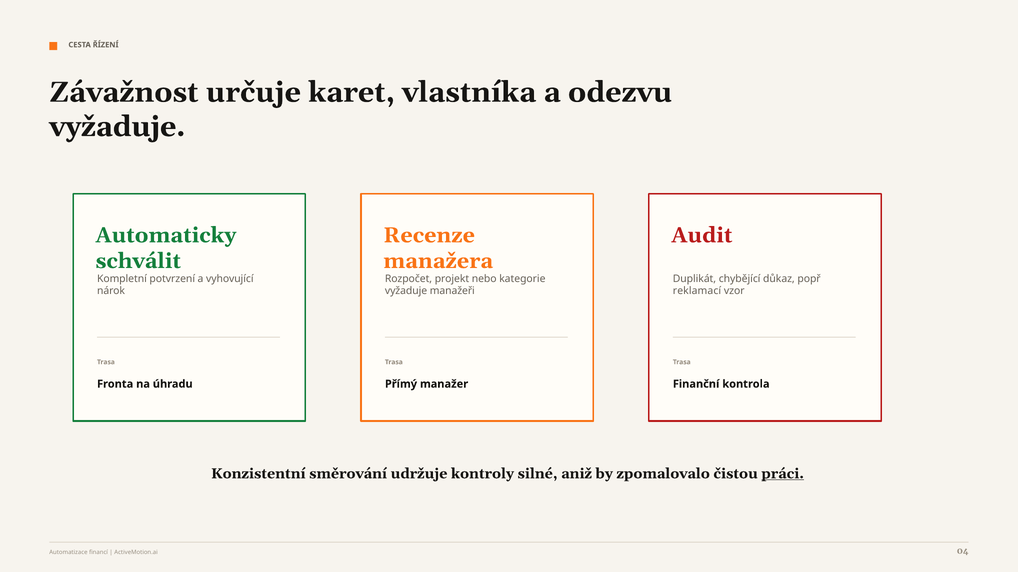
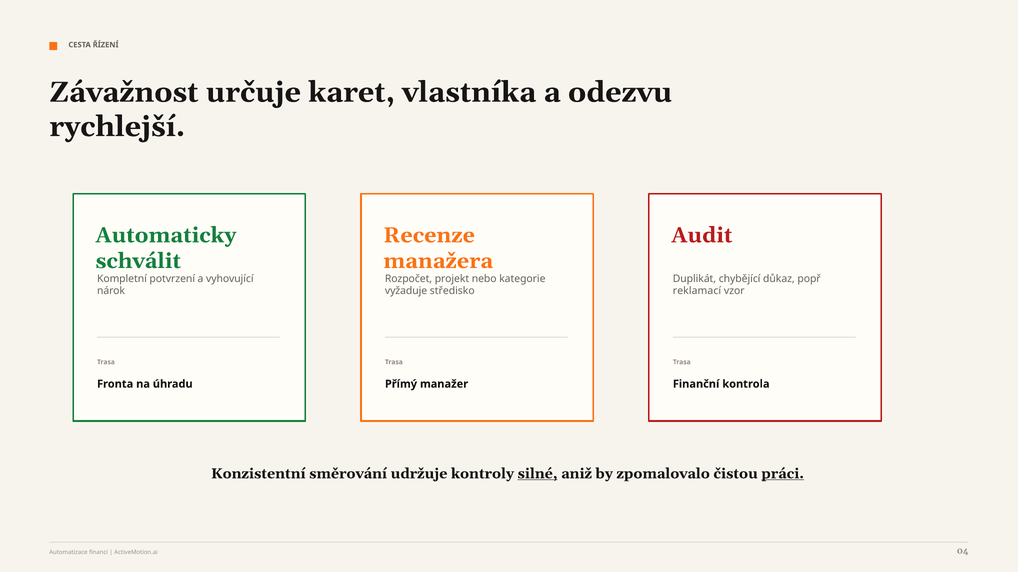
vyžaduje at (117, 127): vyžaduje -> rychlejší
manažeři: manažeři -> středisko
silné underline: none -> present
